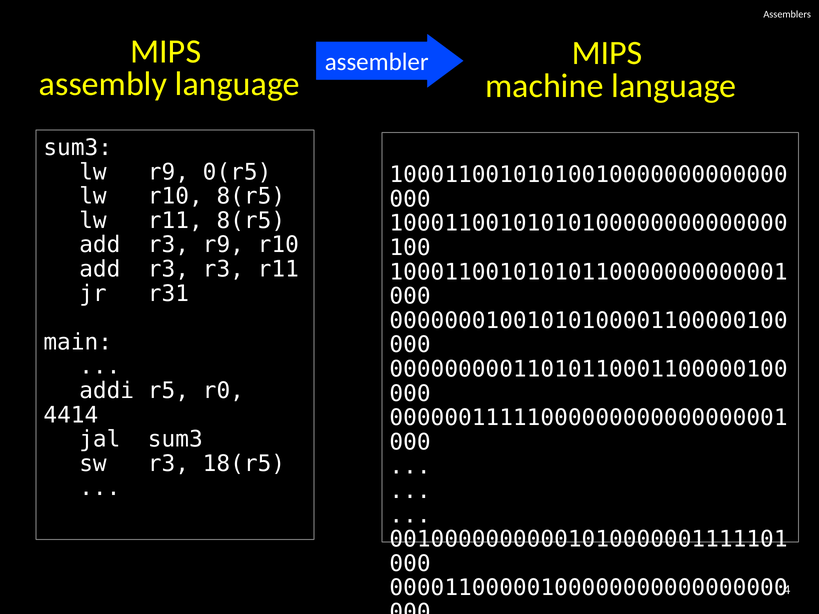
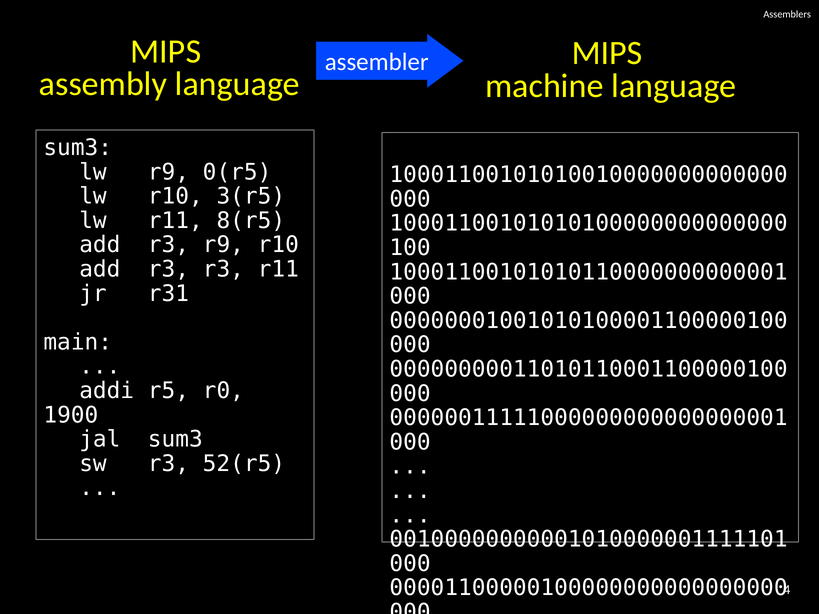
r10 8(r5: 8(r5 -> 3(r5
4414: 4414 -> 1900
18(r5: 18(r5 -> 52(r5
